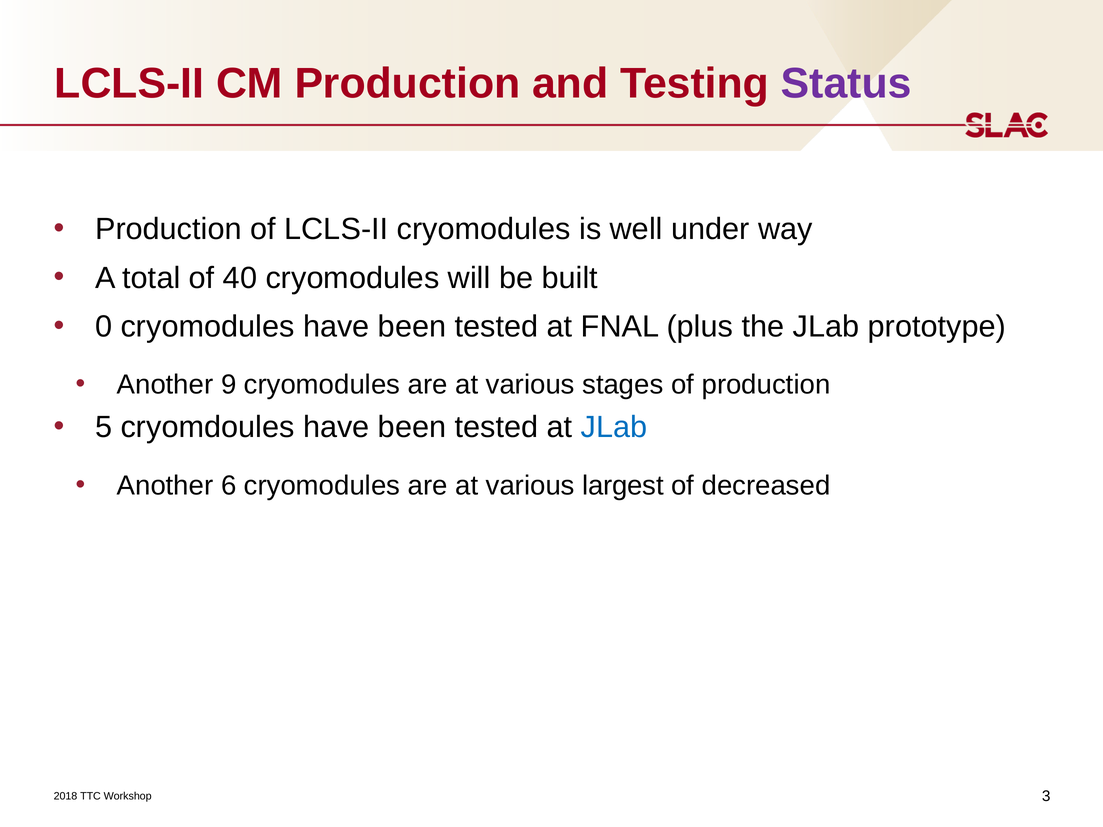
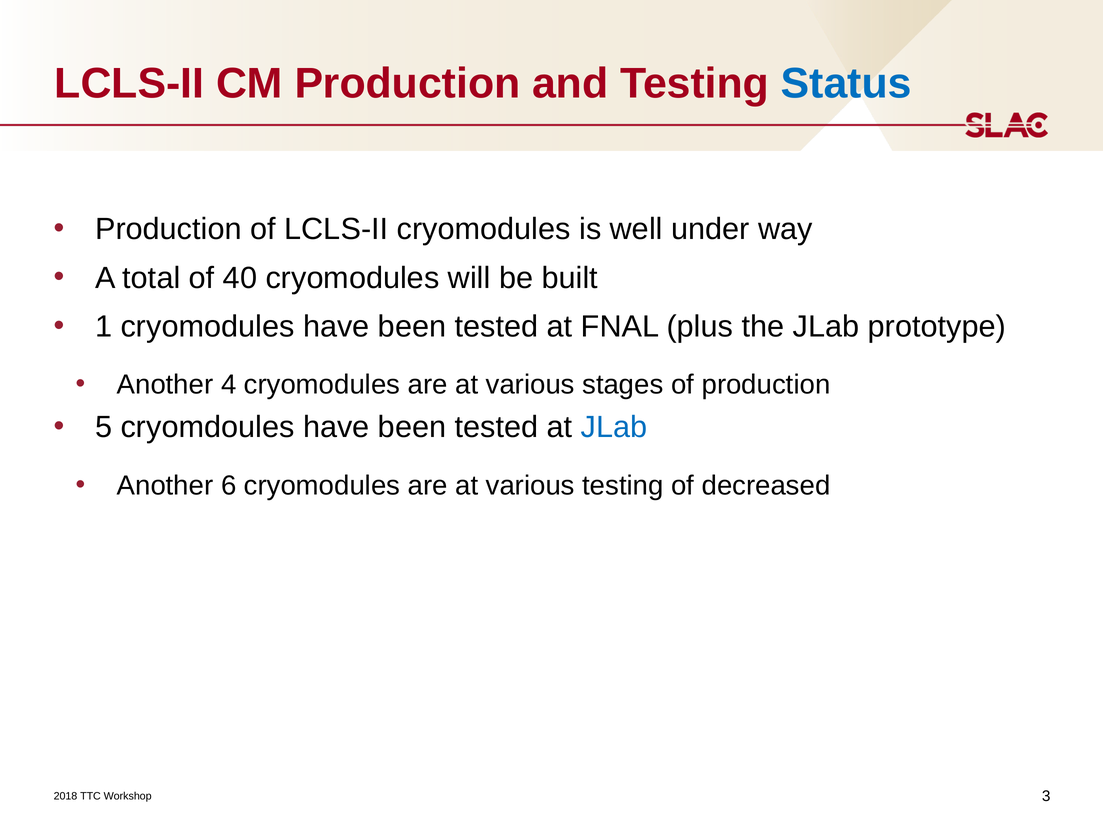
Status colour: purple -> blue
0: 0 -> 1
9: 9 -> 4
various largest: largest -> testing
